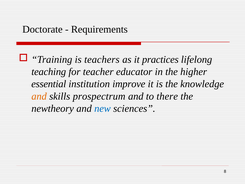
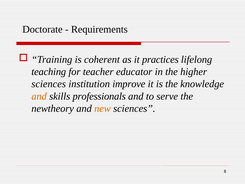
teachers: teachers -> coherent
essential at (49, 84): essential -> sciences
prospectrum: prospectrum -> professionals
there: there -> serve
new colour: blue -> orange
